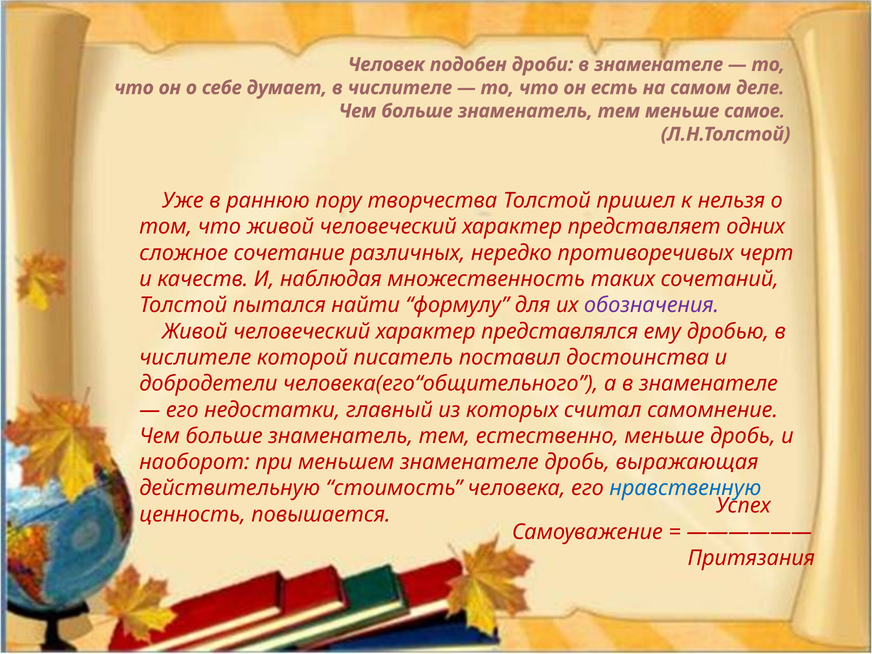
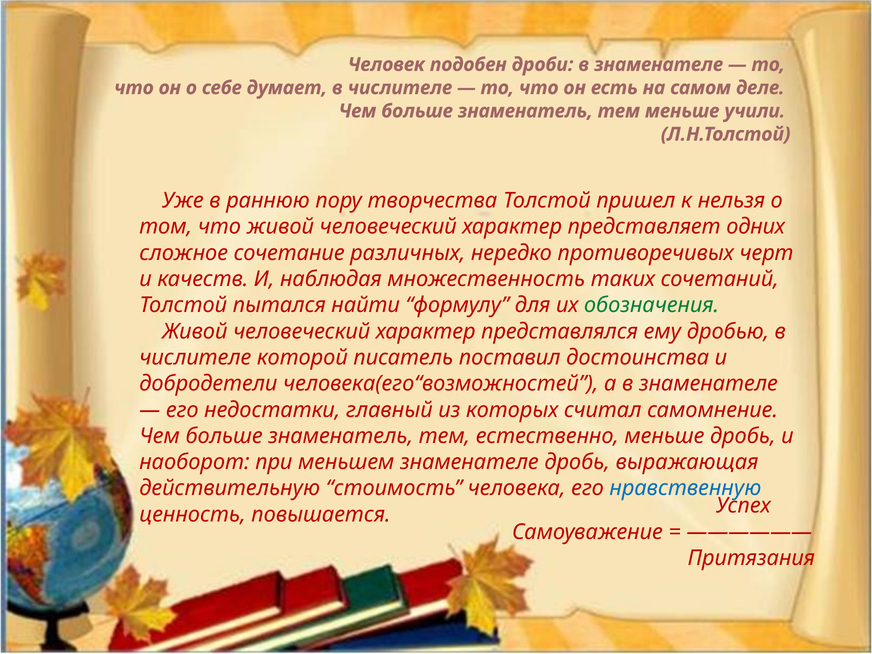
самое: самое -> учили
обозначения colour: purple -> green
человека(его“общительного: человека(его“общительного -> человека(его“возможностей
